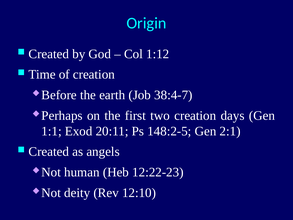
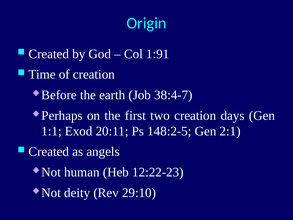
1:12: 1:12 -> 1:91
12:10: 12:10 -> 29:10
